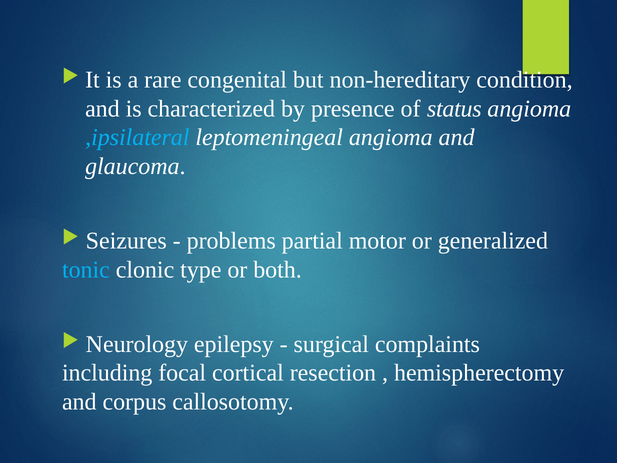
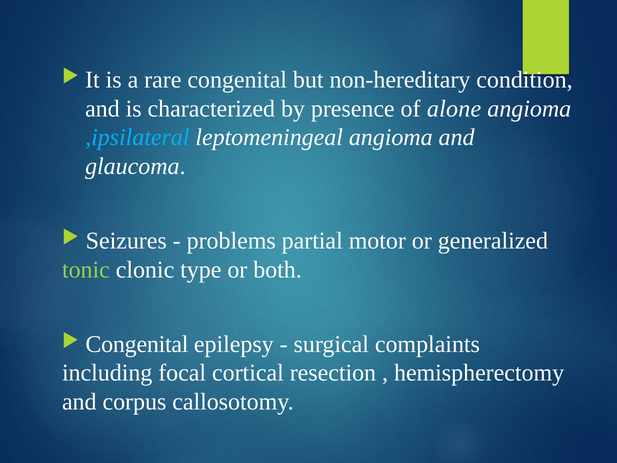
status: status -> alone
tonic colour: light blue -> light green
Neurology at (137, 344): Neurology -> Congenital
